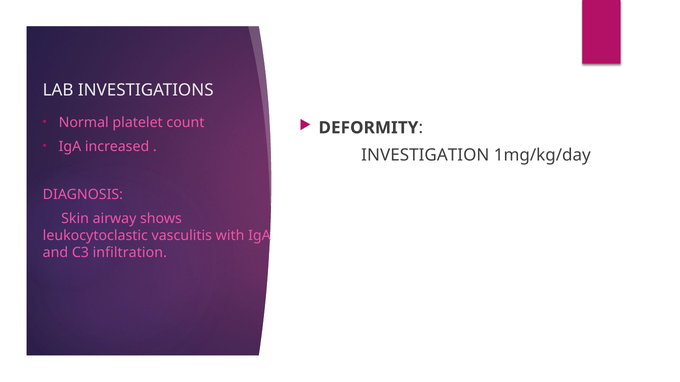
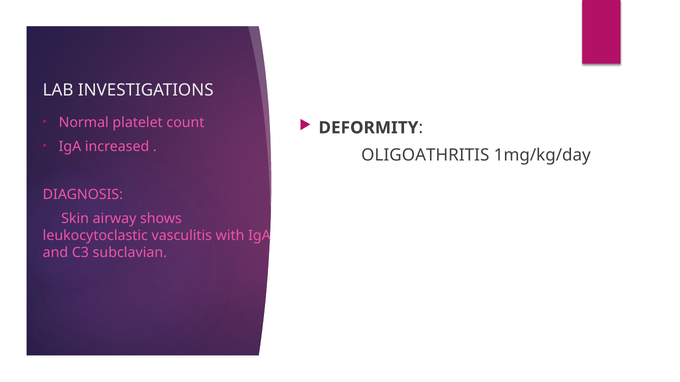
INVESTIGATION: INVESTIGATION -> OLIGOATHRITIS
infiltration: infiltration -> subclavian
